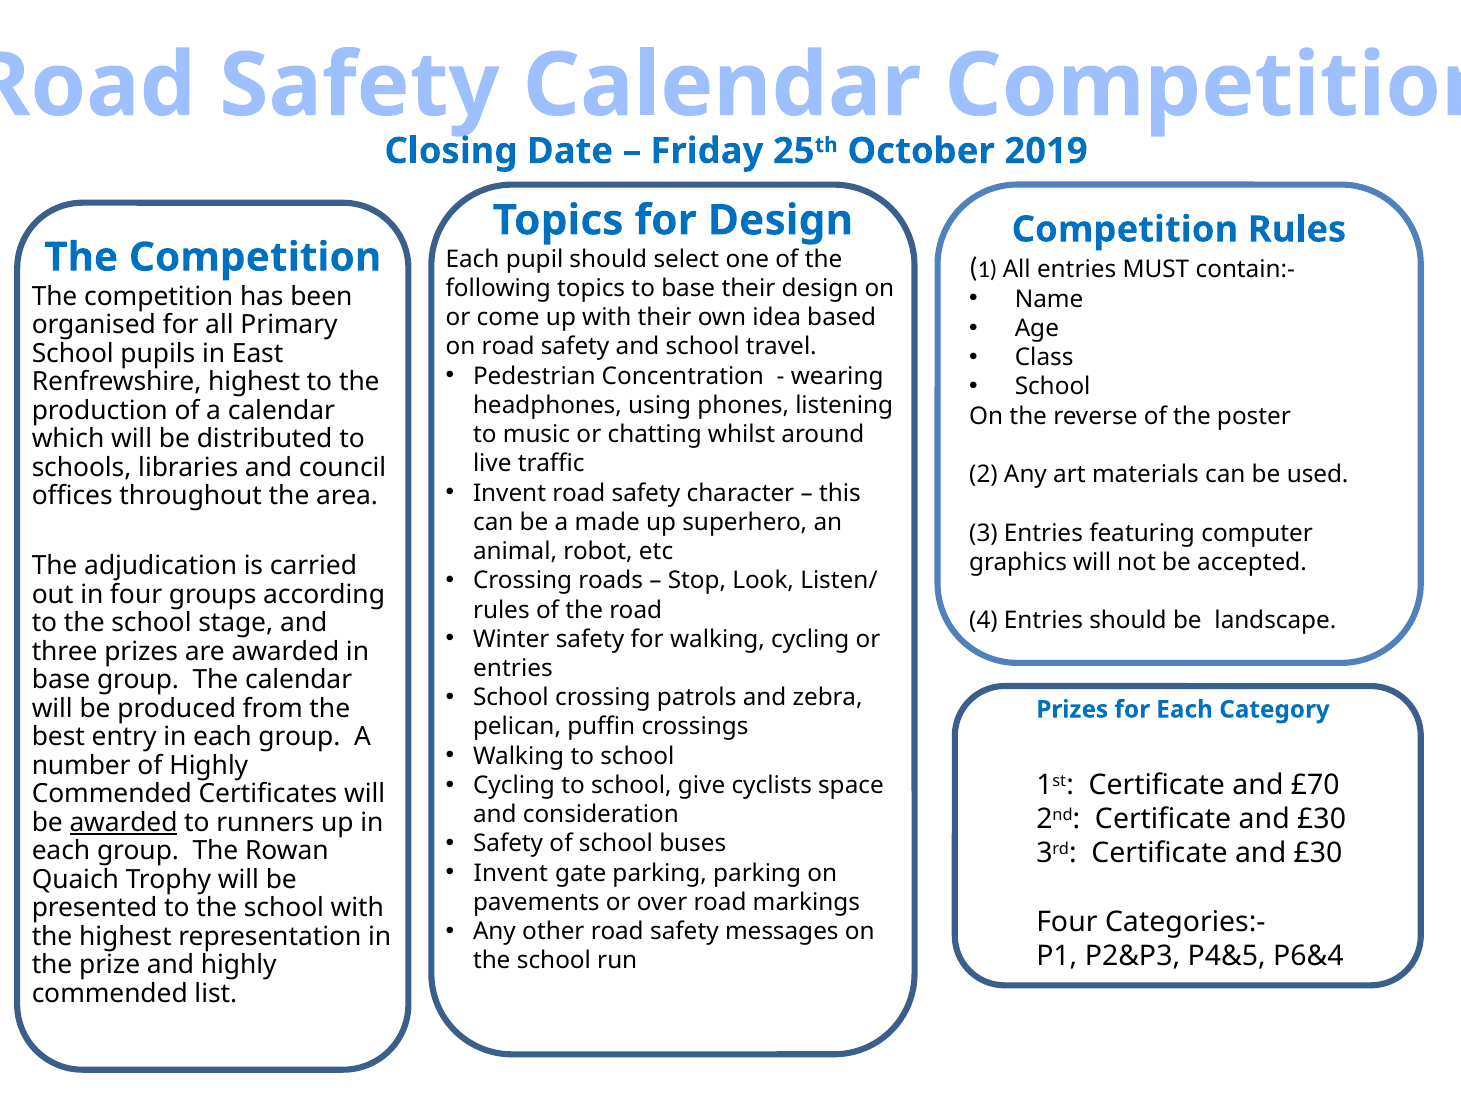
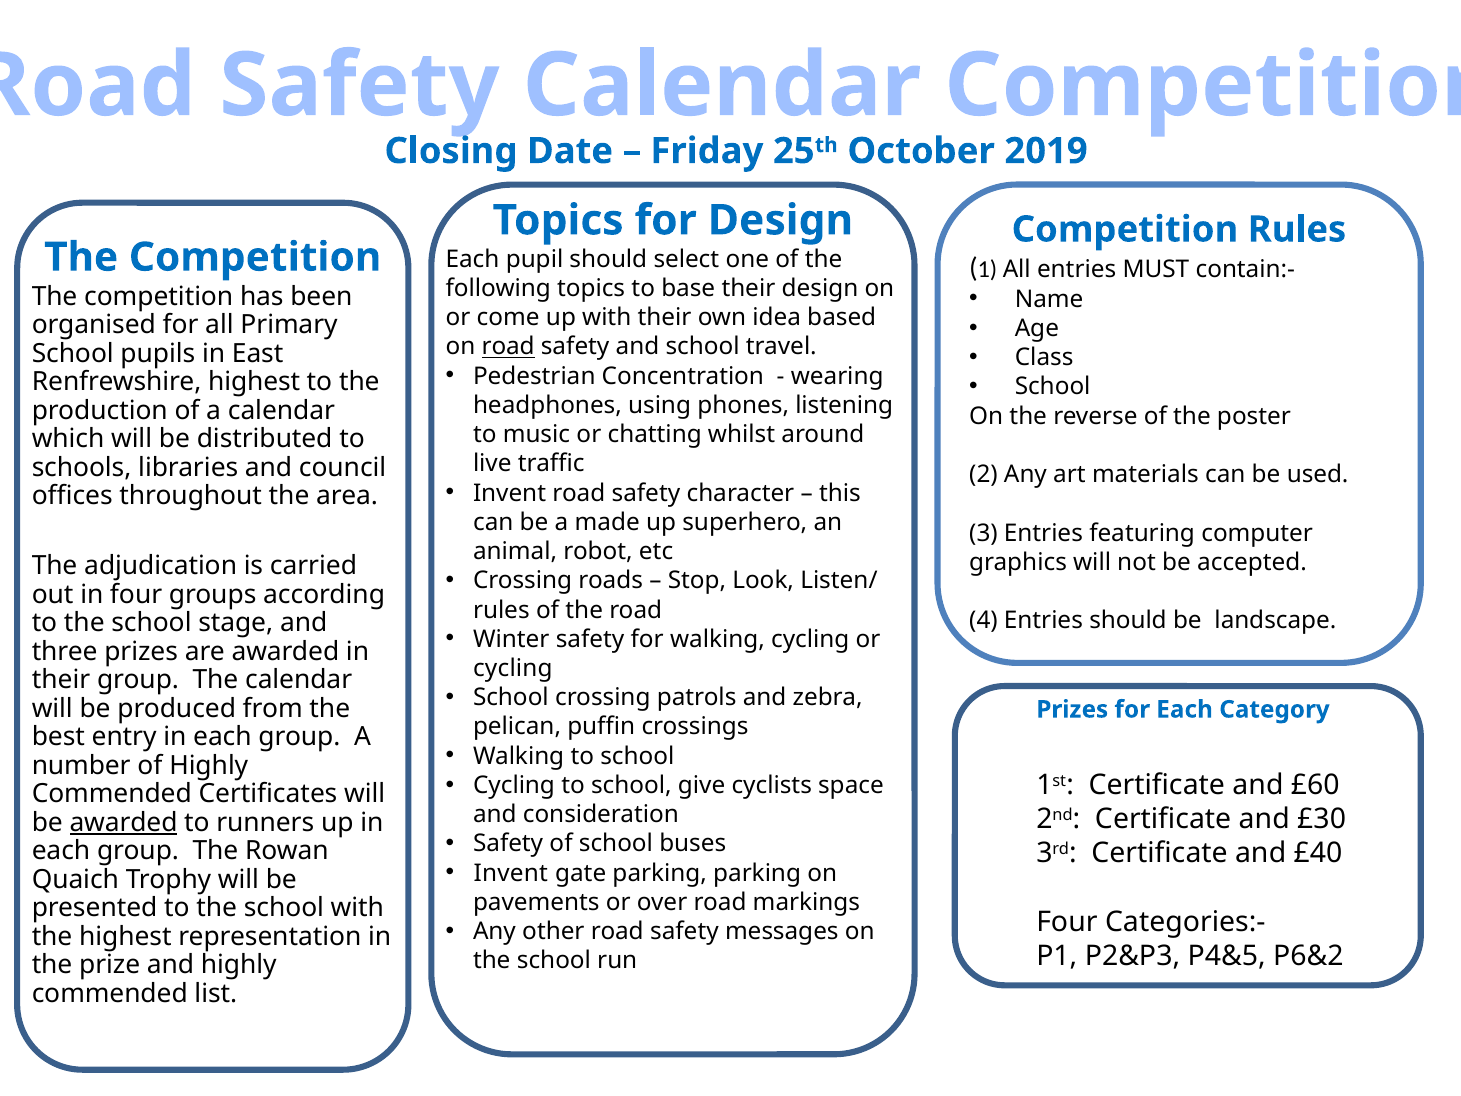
road at (508, 347) underline: none -> present
entries at (513, 668): entries -> cycling
base at (61, 680): base -> their
£70: £70 -> £60
3rd Certificate and £30: £30 -> £40
P6&4: P6&4 -> P6&2
